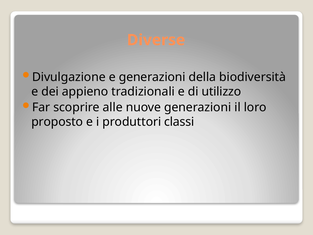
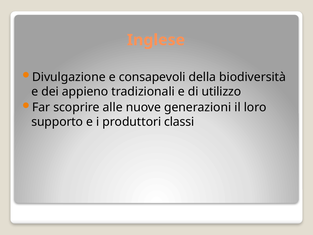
Diverse: Diverse -> Inglese
e generazioni: generazioni -> consapevoli
proposto: proposto -> supporto
